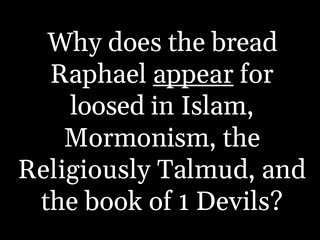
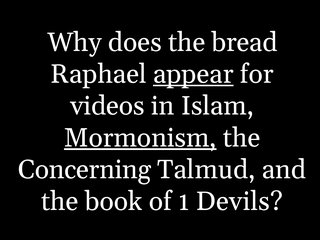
loosed: loosed -> videos
Mormonism underline: none -> present
Religiously: Religiously -> Concerning
